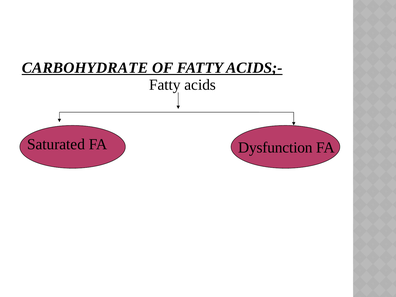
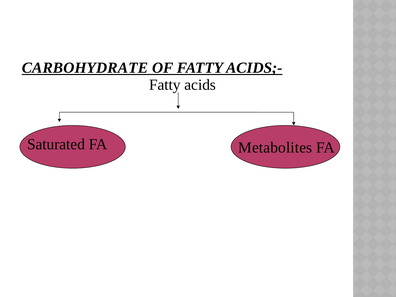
Dysfunction: Dysfunction -> Metabolites
